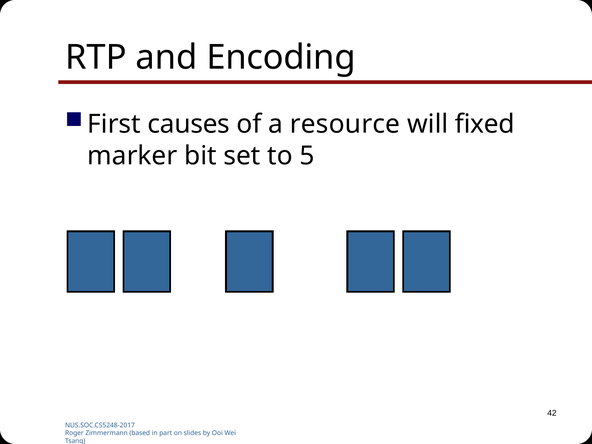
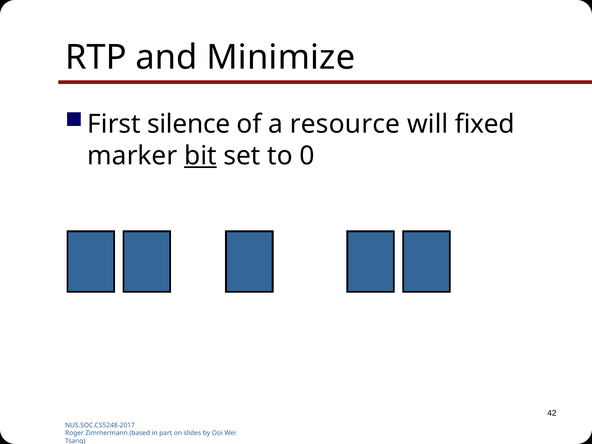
Encoding: Encoding -> Minimize
causes: causes -> silence
bit underline: none -> present
5: 5 -> 0
